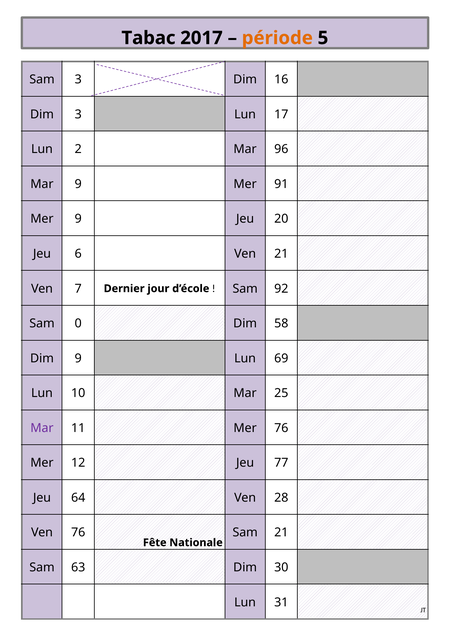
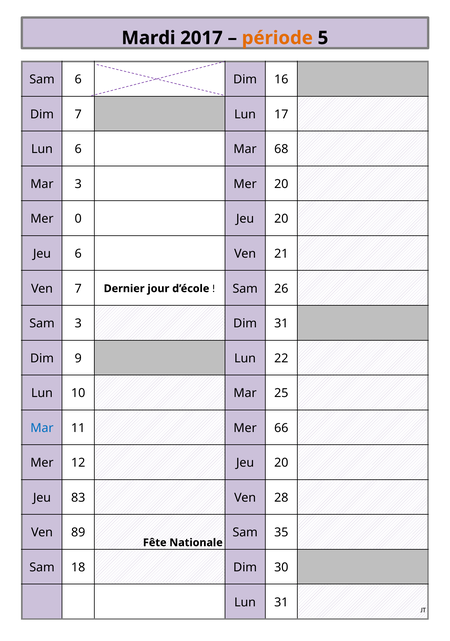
Tabac: Tabac -> Mardi
Sam 3: 3 -> 6
Dim 3: 3 -> 7
Lun 2: 2 -> 6
96: 96 -> 68
Mar 9: 9 -> 3
Mer 91: 91 -> 20
Mer 9: 9 -> 0
92: 92 -> 26
Sam 0: 0 -> 3
Dim 58: 58 -> 31
69: 69 -> 22
Mar at (42, 428) colour: purple -> blue
Mer 76: 76 -> 66
12 Jeu 77: 77 -> 20
64: 64 -> 83
Ven 76: 76 -> 89
Sam 21: 21 -> 35
63: 63 -> 18
